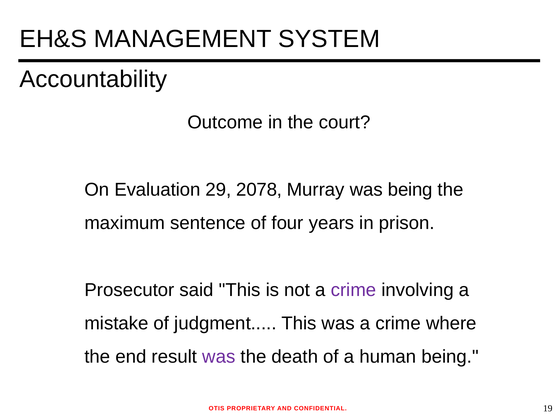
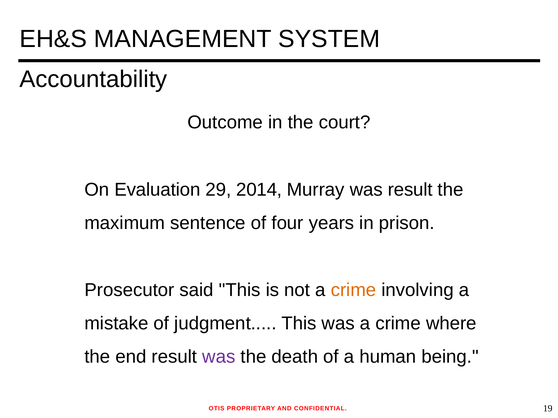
2078: 2078 -> 2014
was being: being -> result
crime at (353, 290) colour: purple -> orange
